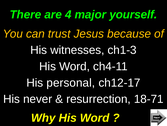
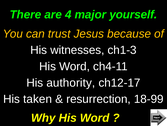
personal: personal -> authority
never: never -> taken
18-71: 18-71 -> 18-99
